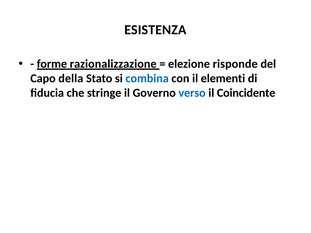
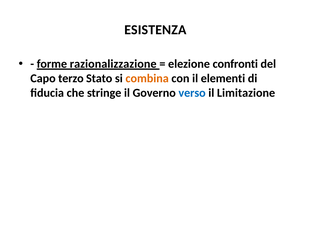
risponde: risponde -> confronti
della: della -> terzo
combina colour: blue -> orange
Coincidente: Coincidente -> Limitazione
